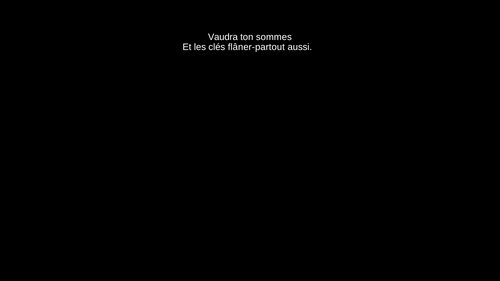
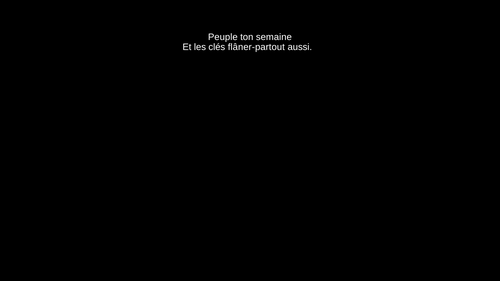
Vaudra: Vaudra -> Peuple
sommes: sommes -> semaine
